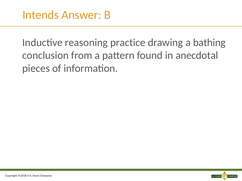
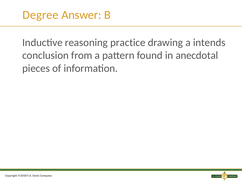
Intends: Intends -> Degree
bathing: bathing -> intends
